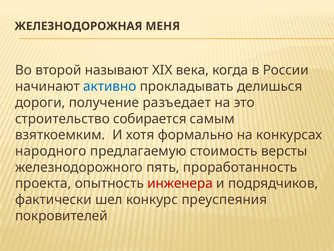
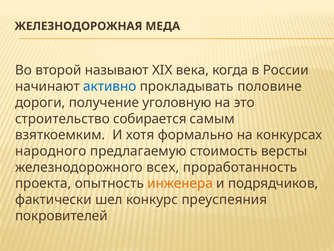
МЕНЯ: МЕНЯ -> МЕДА
делишься: делишься -> половине
разъедает: разъедает -> уголовную
пять: пять -> всех
инженера colour: red -> orange
